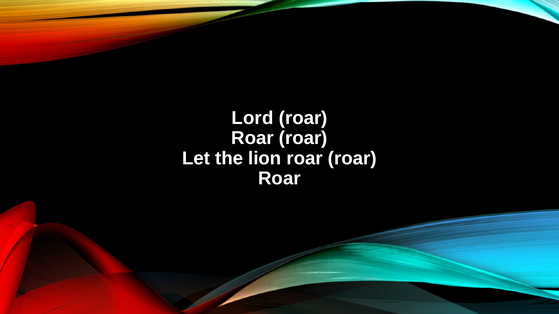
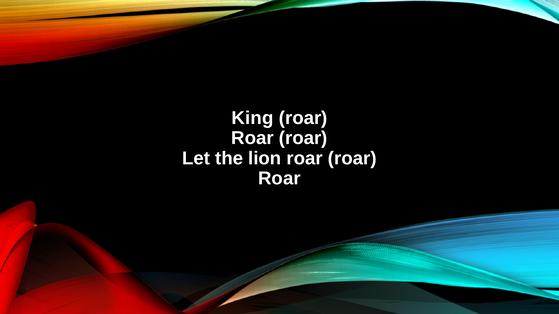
Lord: Lord -> King
